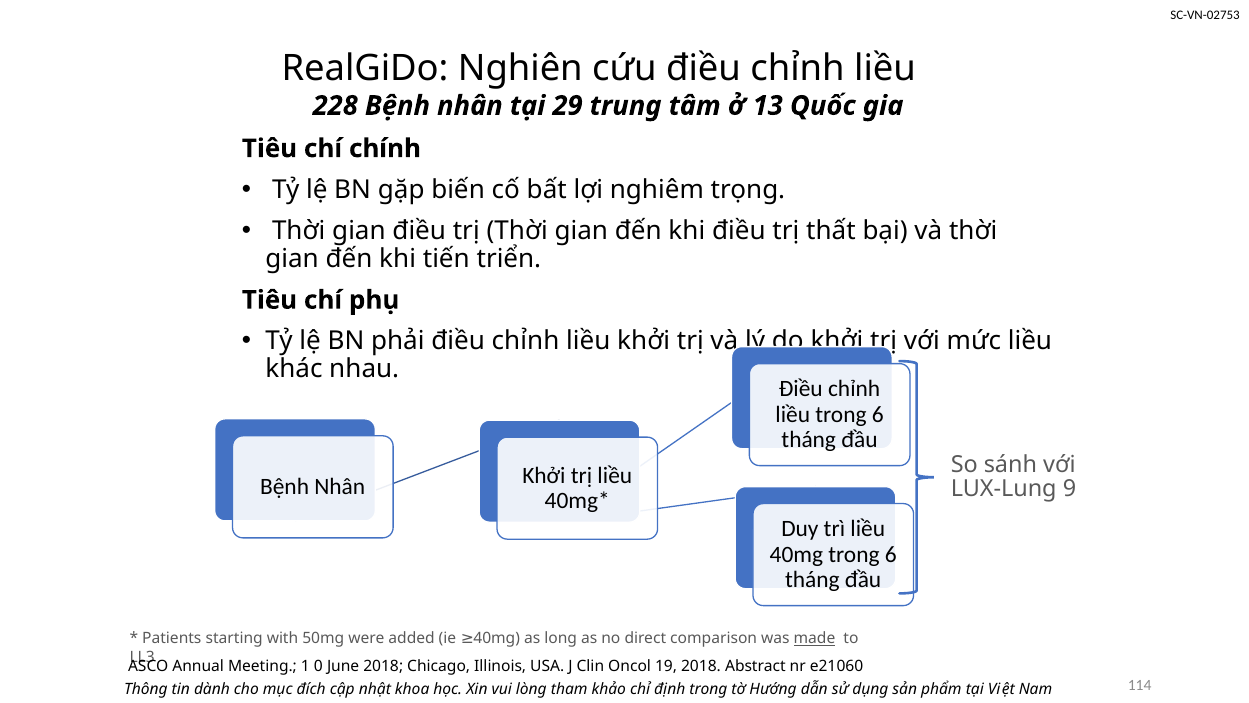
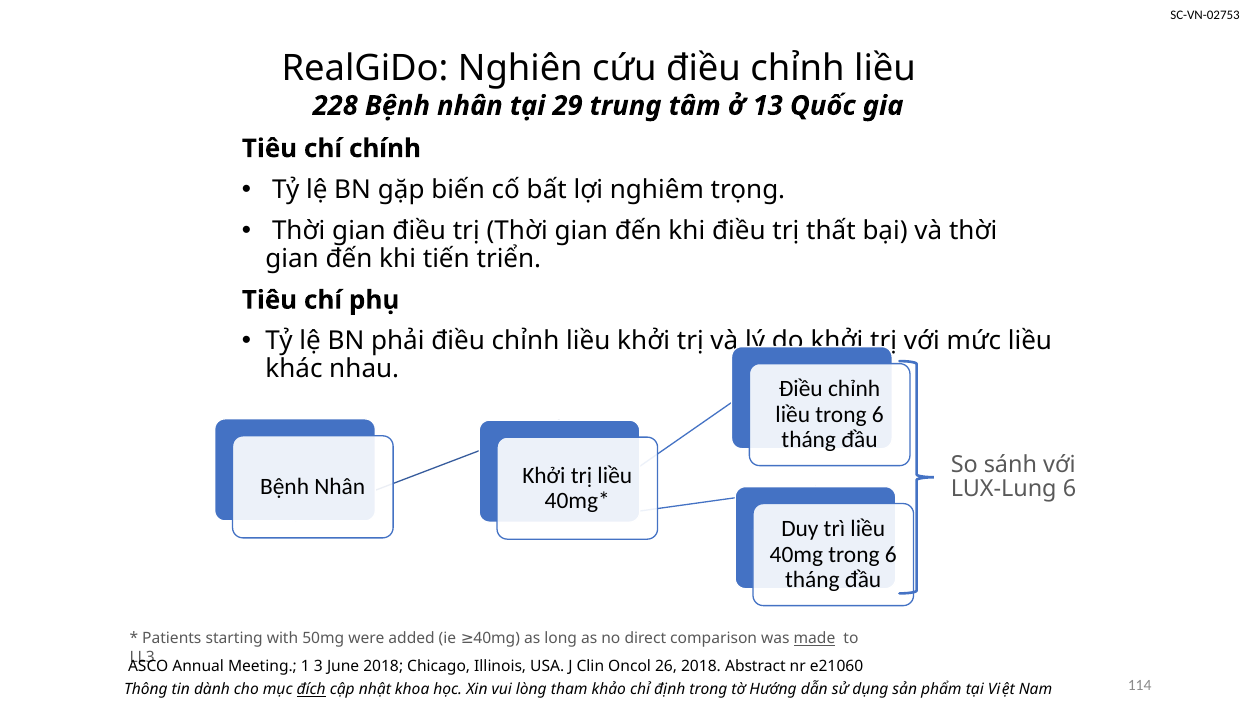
LUX-Lung 9: 9 -> 6
0: 0 -> 3
19: 19 -> 26
đích underline: none -> present
